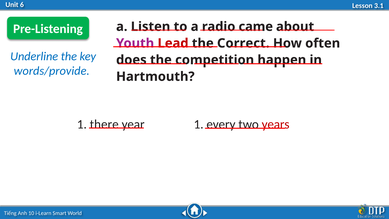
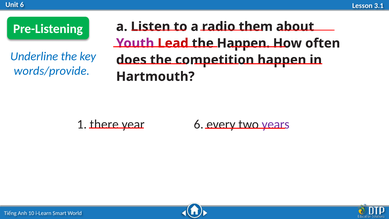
came: came -> them
the Correct: Correct -> Happen
year 1: 1 -> 6
years colour: red -> purple
